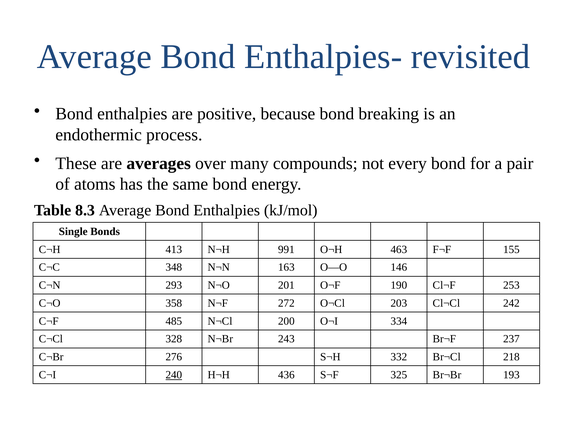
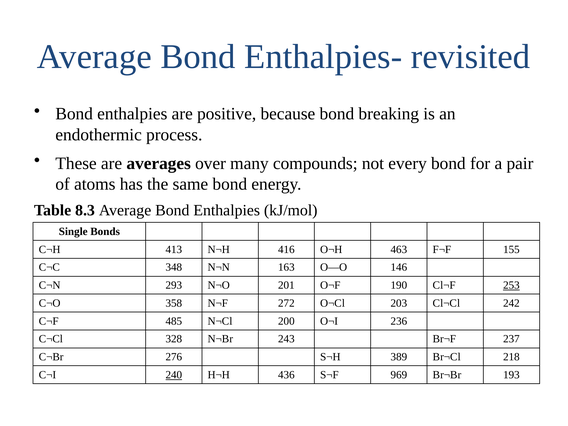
991: 991 -> 416
253 underline: none -> present
334: 334 -> 236
332: 332 -> 389
325: 325 -> 969
